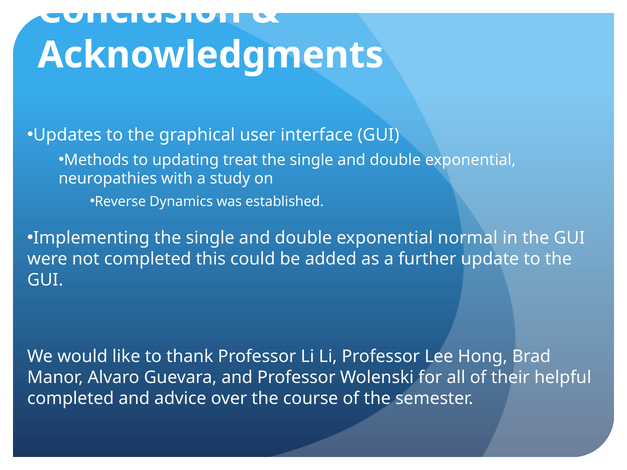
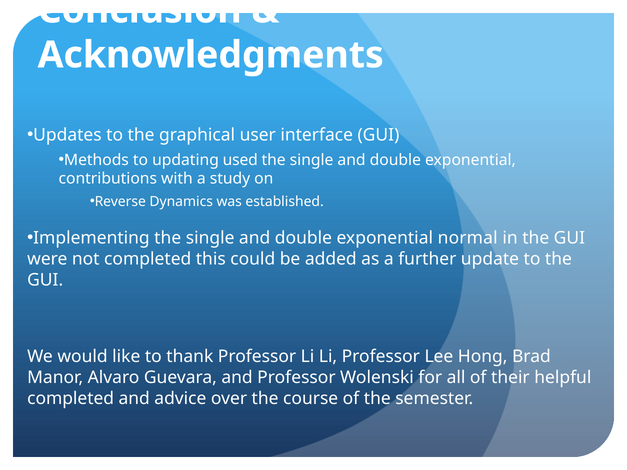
treat: treat -> used
neuropathies: neuropathies -> contributions
